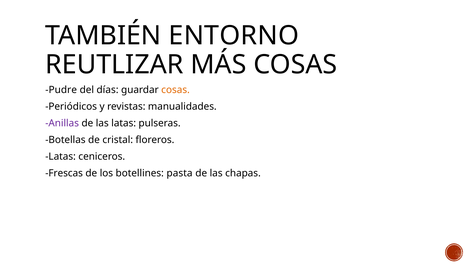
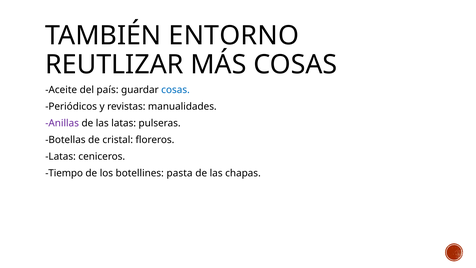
Pudre: Pudre -> Aceite
días: días -> país
cosas at (176, 90) colour: orange -> blue
Frescas: Frescas -> Tiempo
